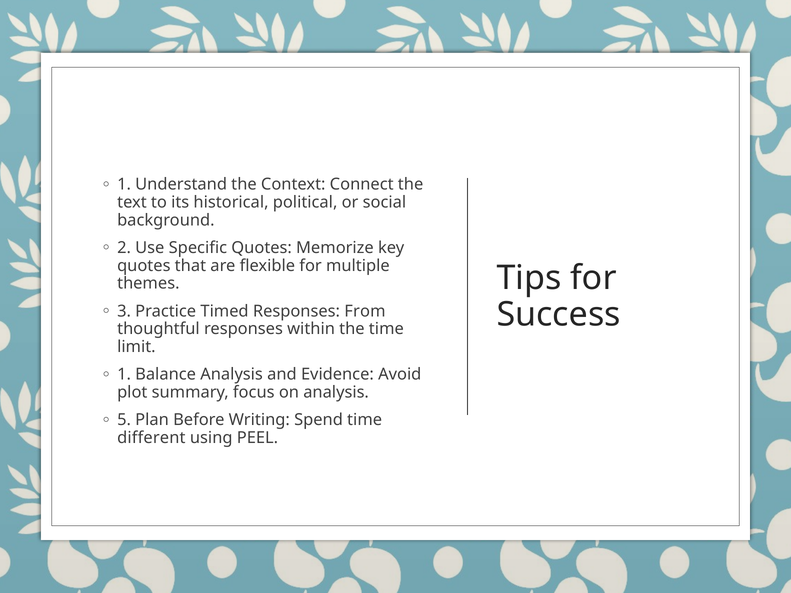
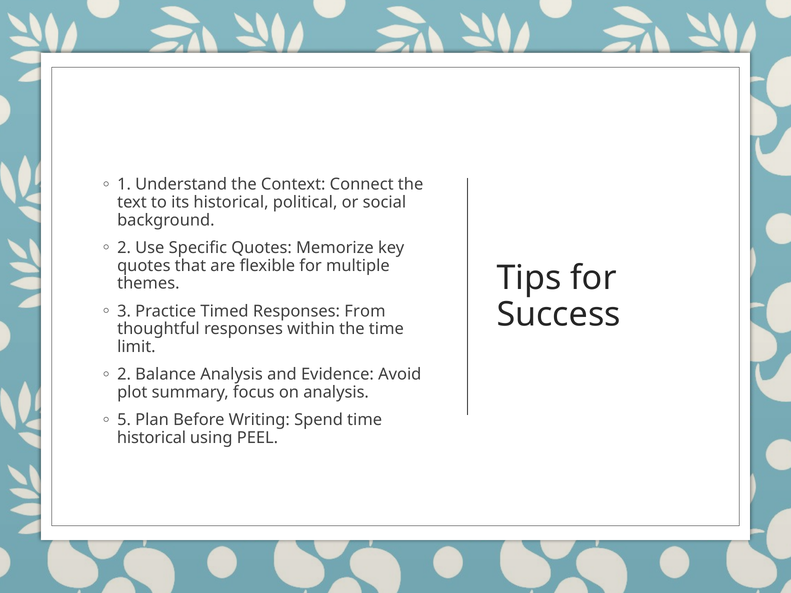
1 at (124, 375): 1 -> 2
different at (151, 438): different -> historical
